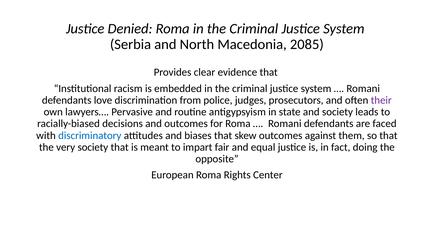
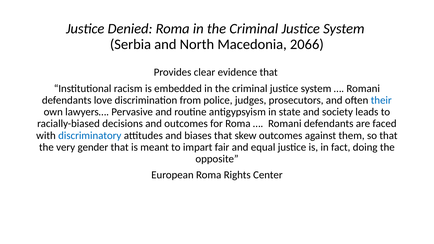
2085: 2085 -> 2066
their colour: purple -> blue
very society: society -> gender
